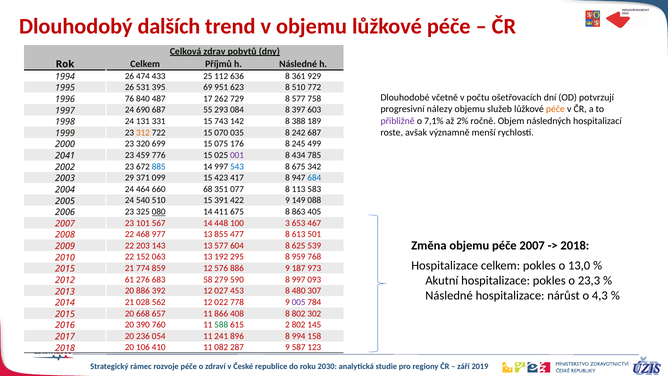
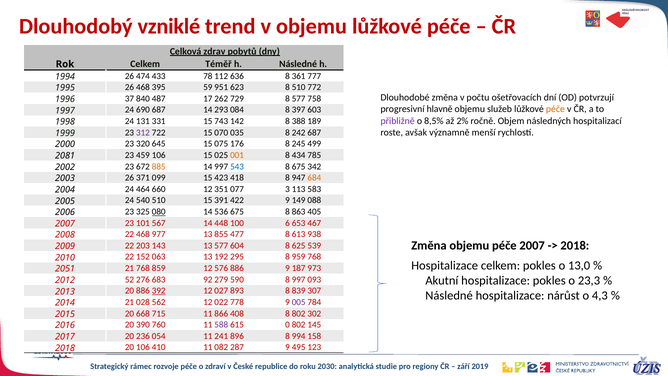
dalších: dalších -> vzniklé
Příjmů: Příjmů -> Téměř
25: 25 -> 78
929: 929 -> 777
26 531: 531 -> 468
69: 69 -> 59
Dlouhodobé včetně: včetně -> změna
76: 76 -> 37
nálezy: nálezy -> hlavně
687 55: 55 -> 14
7,1%: 7,1% -> 8,5%
312 colour: orange -> purple
699: 699 -> 645
2041: 2041 -> 2081
459 776: 776 -> 106
001 colour: purple -> orange
885 colour: blue -> orange
2003 29: 29 -> 26
417: 417 -> 418
684 colour: blue -> orange
660 68: 68 -> 12
077 8: 8 -> 3
411: 411 -> 536
3: 3 -> 6
501: 501 -> 938
2015 at (65, 269): 2015 -> 2051
21 774: 774 -> 768
61: 61 -> 52
58: 58 -> 92
392 underline: none -> present
453: 453 -> 893
480: 480 -> 839
657: 657 -> 715
588 colour: green -> purple
2: 2 -> 0
587: 587 -> 495
